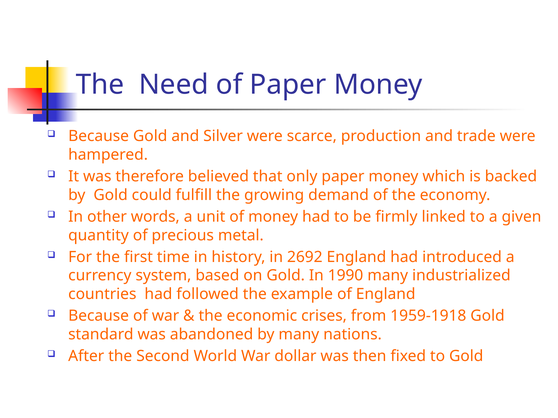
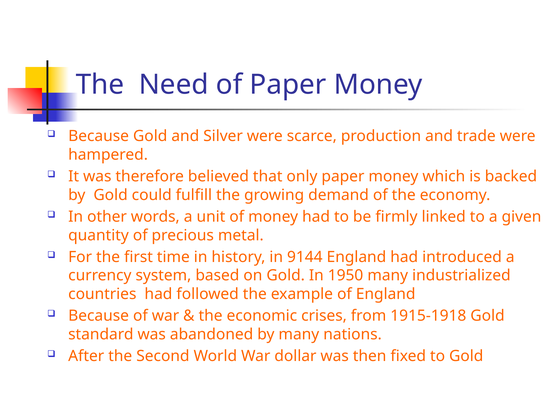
2692: 2692 -> 9144
1990: 1990 -> 1950
1959-1918: 1959-1918 -> 1915-1918
